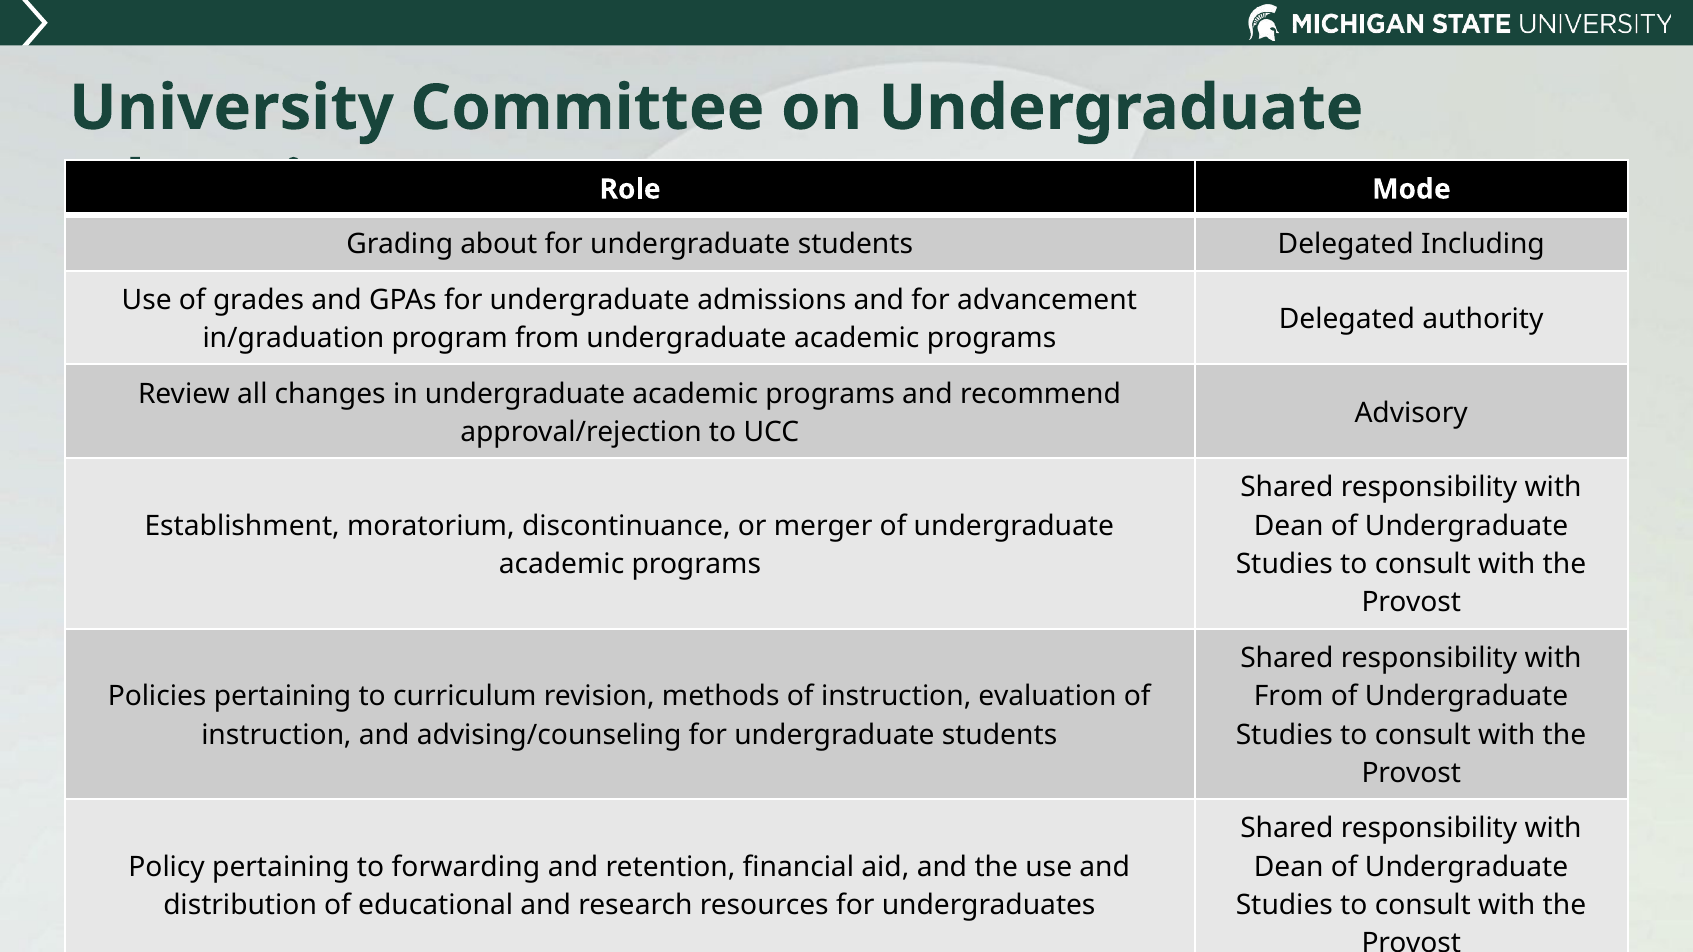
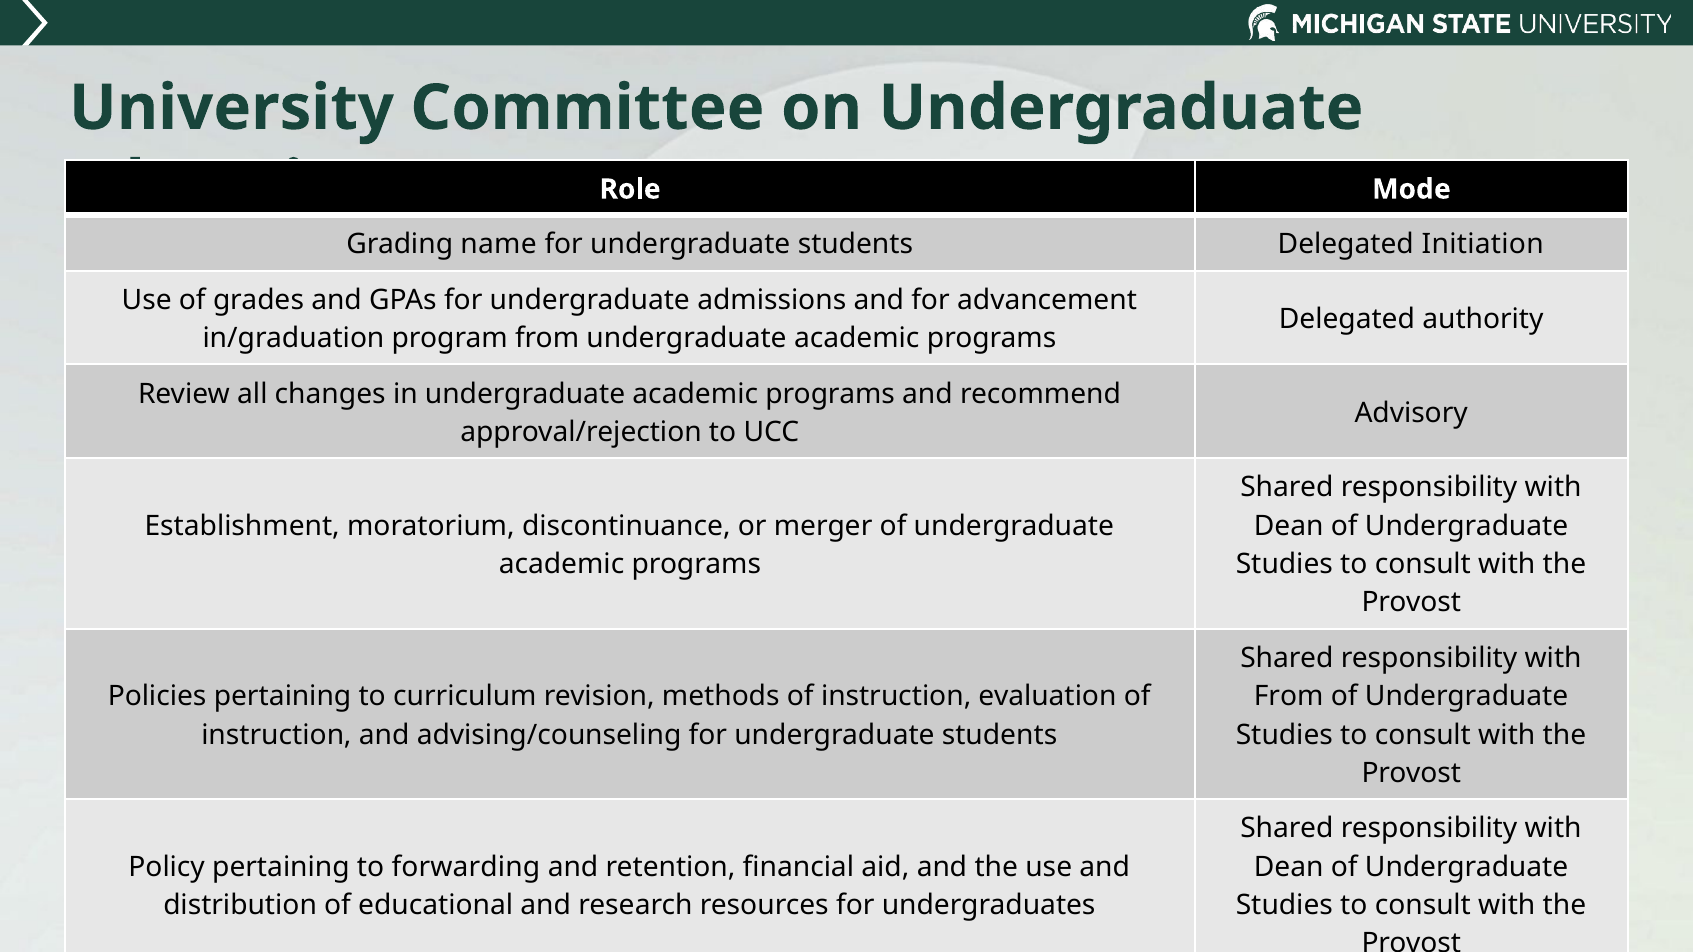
about: about -> name
Including: Including -> Initiation
